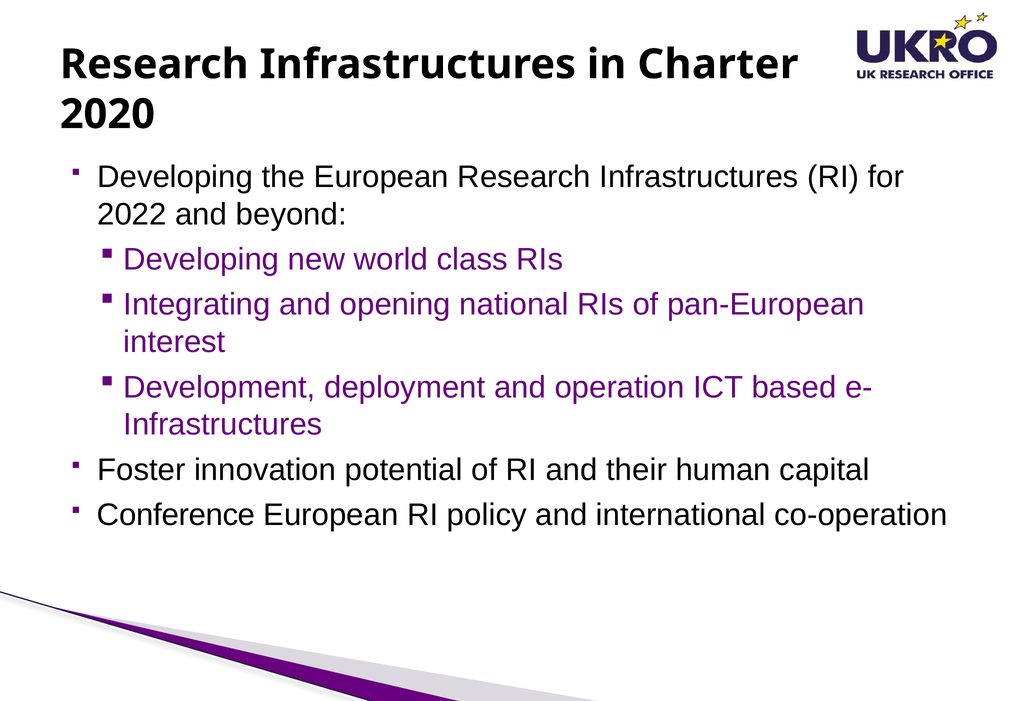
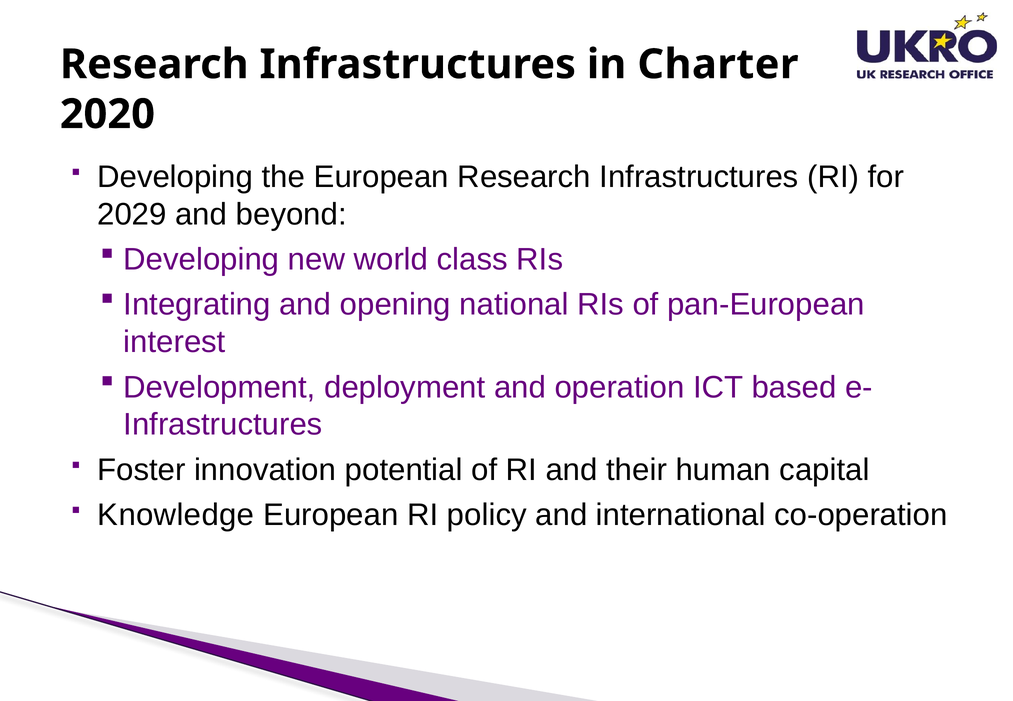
2022: 2022 -> 2029
Conference: Conference -> Knowledge
